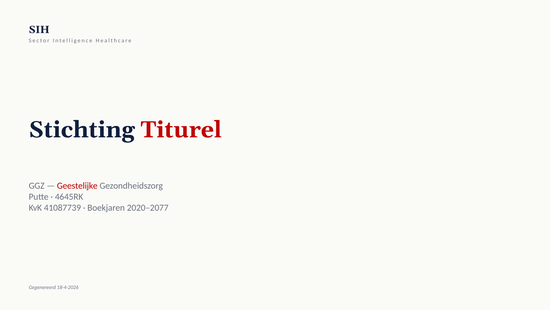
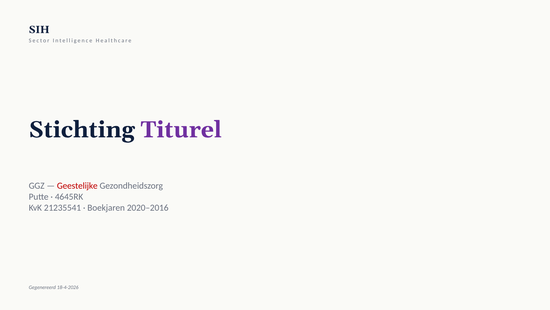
Titurel colour: red -> purple
41087739: 41087739 -> 21235541
2020–2077: 2020–2077 -> 2020–2016
